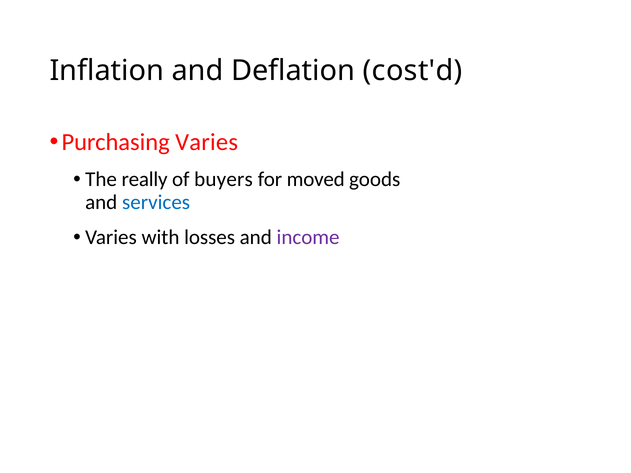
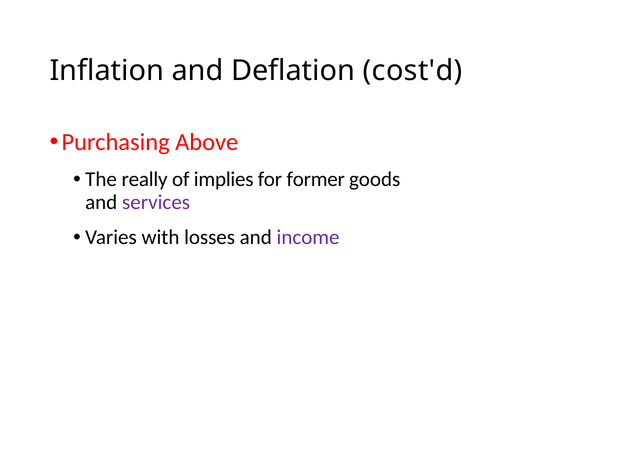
Purchasing Varies: Varies -> Above
buyers: buyers -> implies
moved: moved -> former
services colour: blue -> purple
